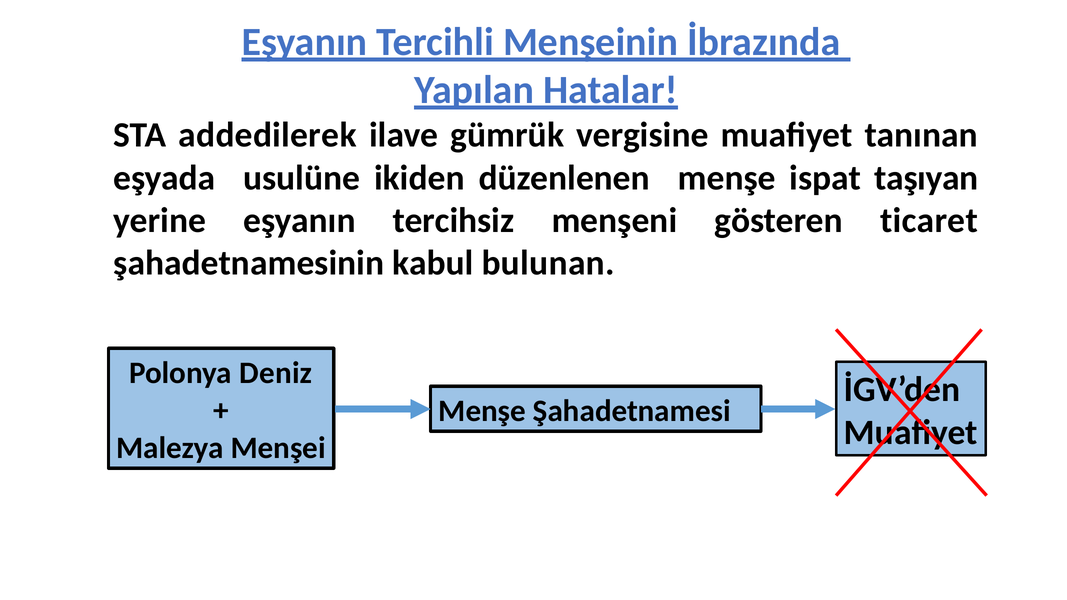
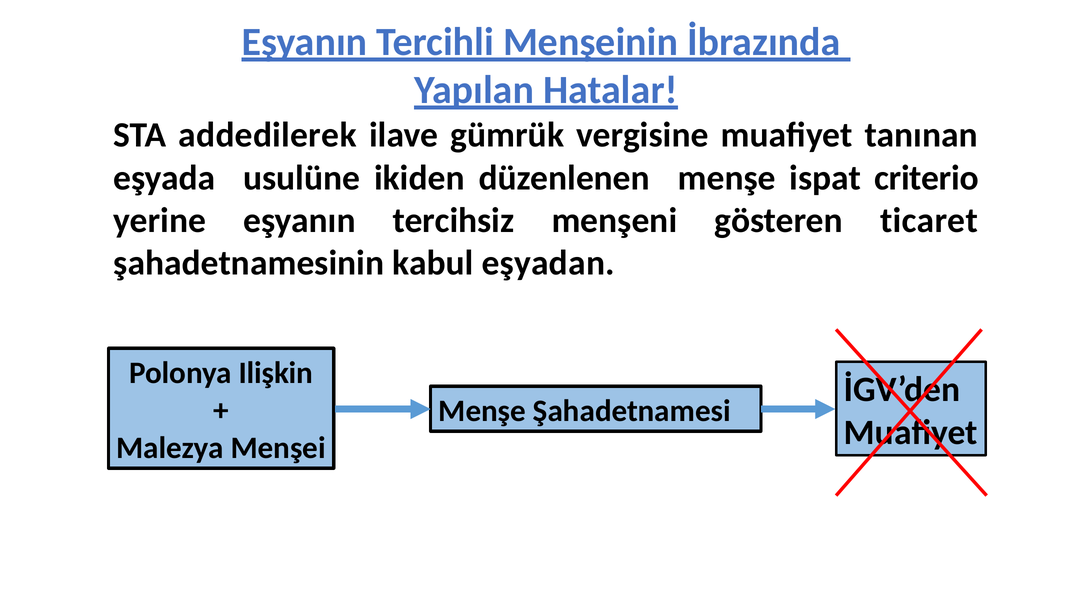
taşıyan: taşıyan -> criterio
bulunan: bulunan -> eşyadan
Deniz: Deniz -> Ilişkin
